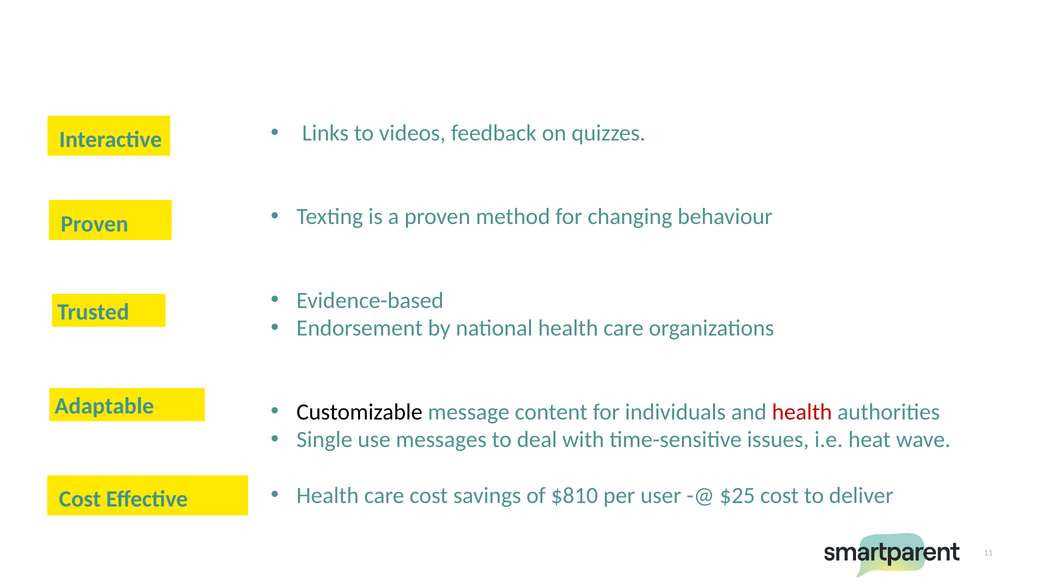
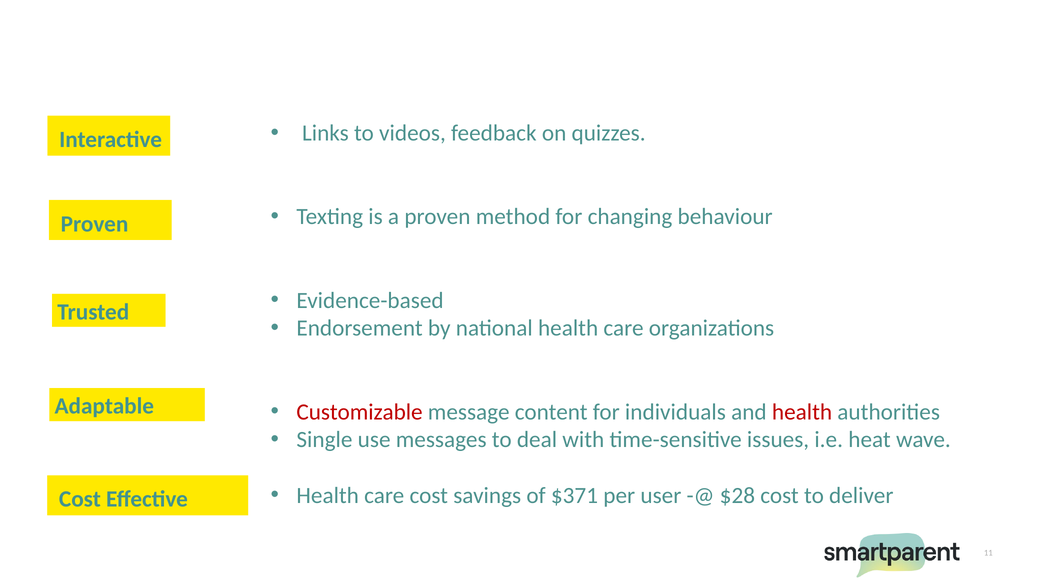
Customizable colour: black -> red
$810: $810 -> $371
$25: $25 -> $28
